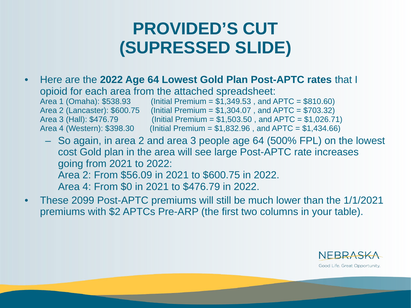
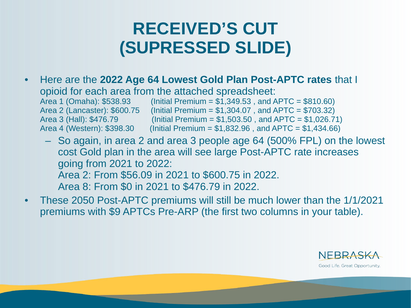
PROVIDED’S: PROVIDED’S -> RECEIVED’S
4 at (87, 187): 4 -> 8
2099: 2099 -> 2050
$2: $2 -> $9
